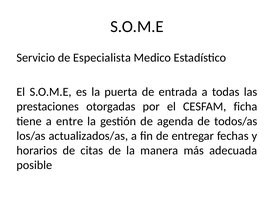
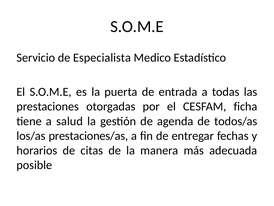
entre: entre -> salud
actualizados/as: actualizados/as -> prestaciones/as
